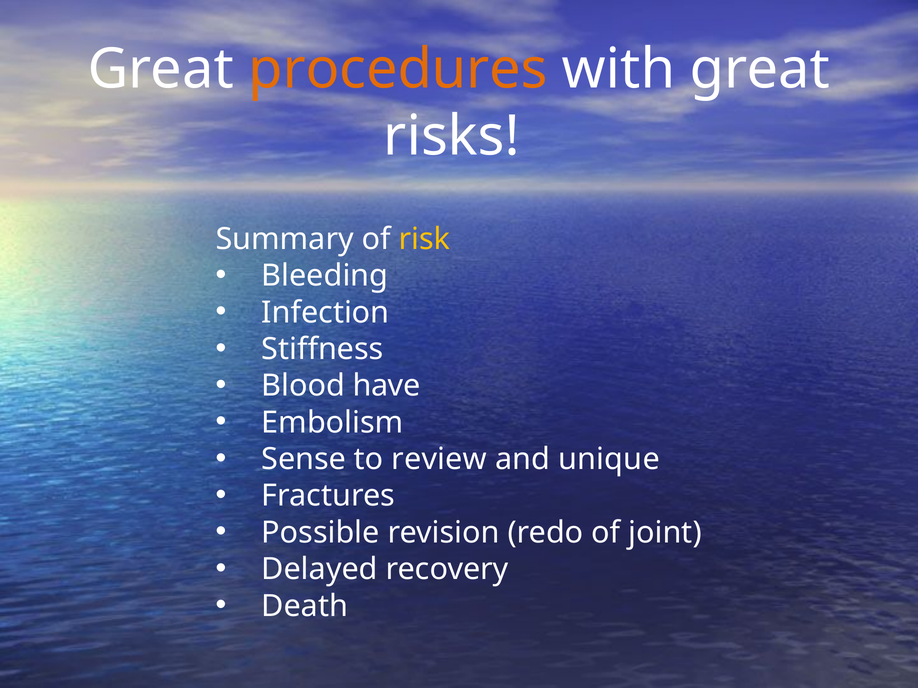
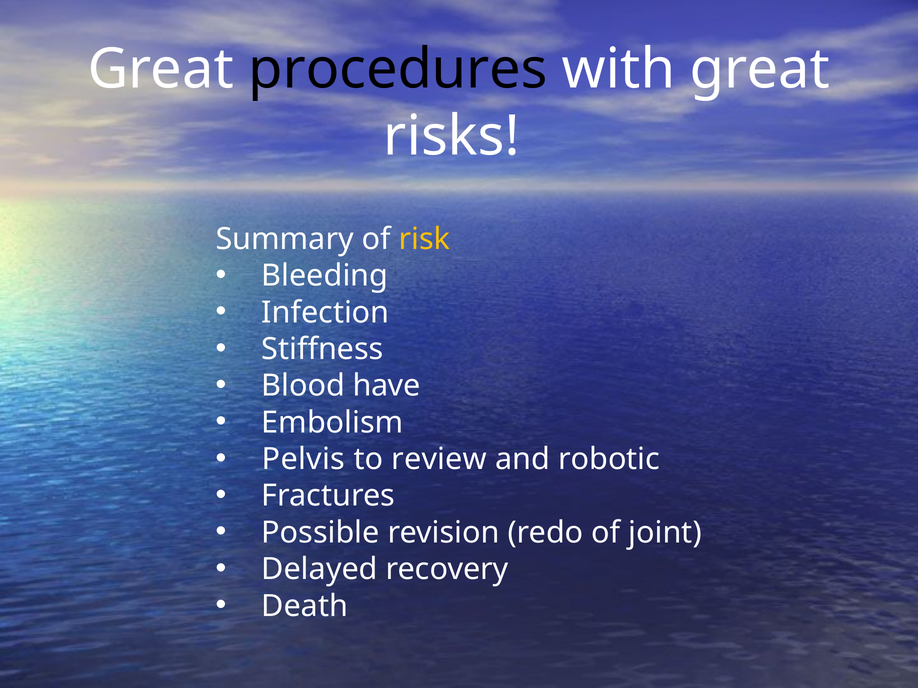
procedures colour: orange -> black
Sense: Sense -> Pelvis
unique: unique -> robotic
